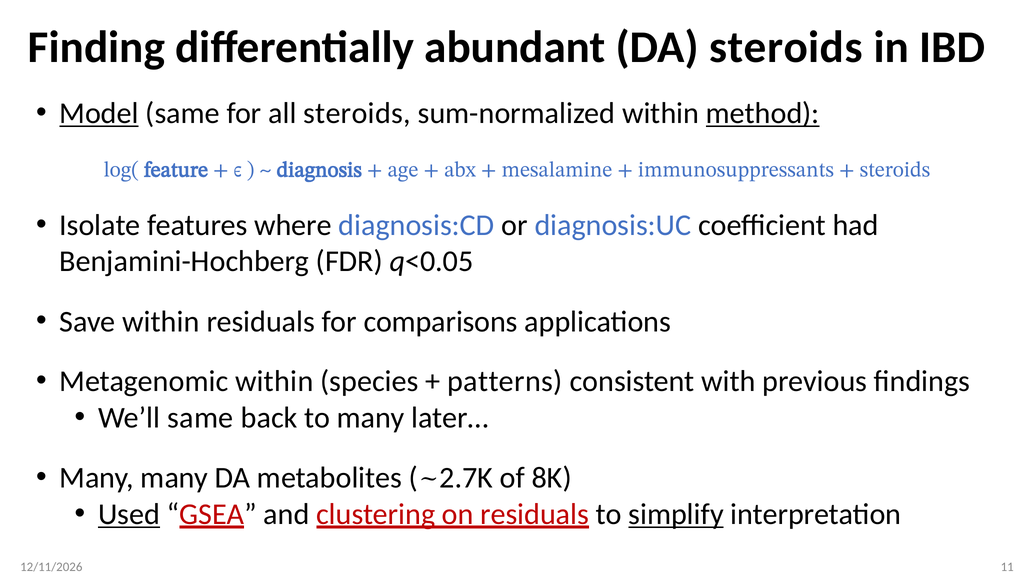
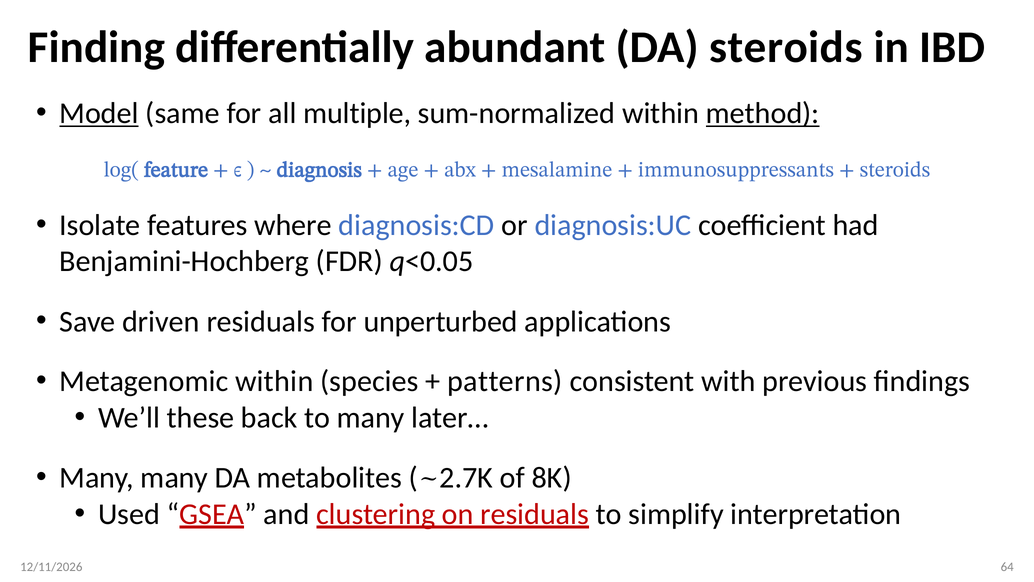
all steroids: steroids -> multiple
Save within: within -> driven
comparisons: comparisons -> unperturbed
We’ll same: same -> these
Used underline: present -> none
simplify underline: present -> none
11: 11 -> 64
